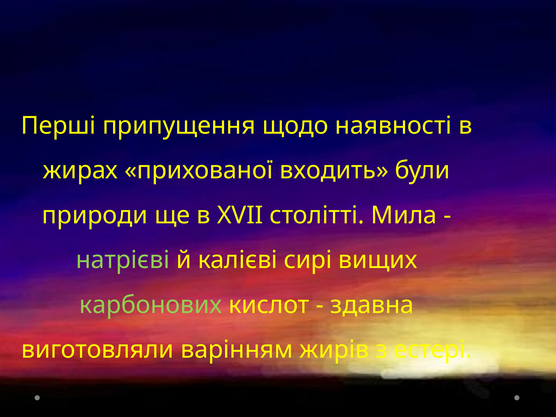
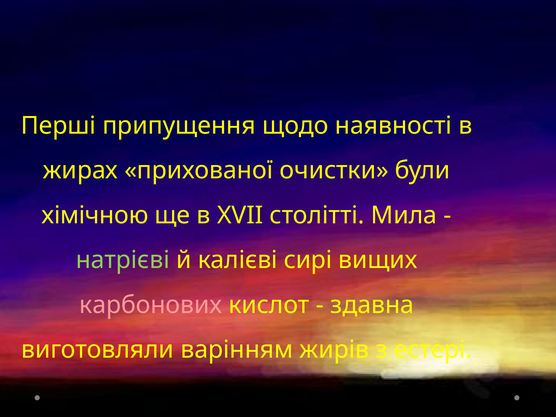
входить: входить -> очистки
природи: природи -> хімічною
карбонових colour: light green -> pink
